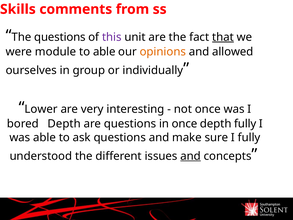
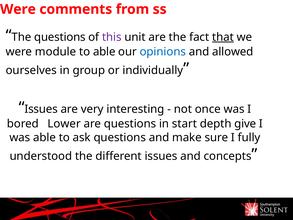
Skills at (18, 9): Skills -> Were
opinions colour: orange -> blue
Lower at (41, 109): Lower -> Issues
bored Depth: Depth -> Lower
in once: once -> start
depth fully: fully -> give
and at (191, 156) underline: present -> none
